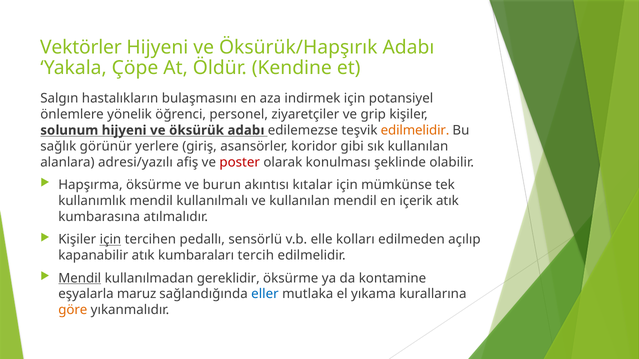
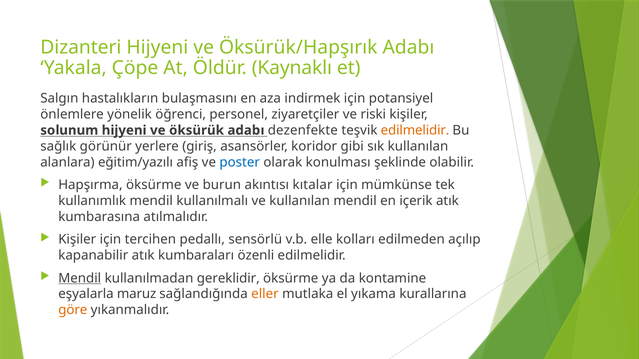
Vektörler: Vektörler -> Dizanteri
Kendine: Kendine -> Kaynaklı
grip: grip -> riski
edilemezse: edilemezse -> dezenfekte
adresi/yazılı: adresi/yazılı -> eğitim/yazılı
poster colour: red -> blue
için at (110, 240) underline: present -> none
tercih: tercih -> özenli
eller colour: blue -> orange
